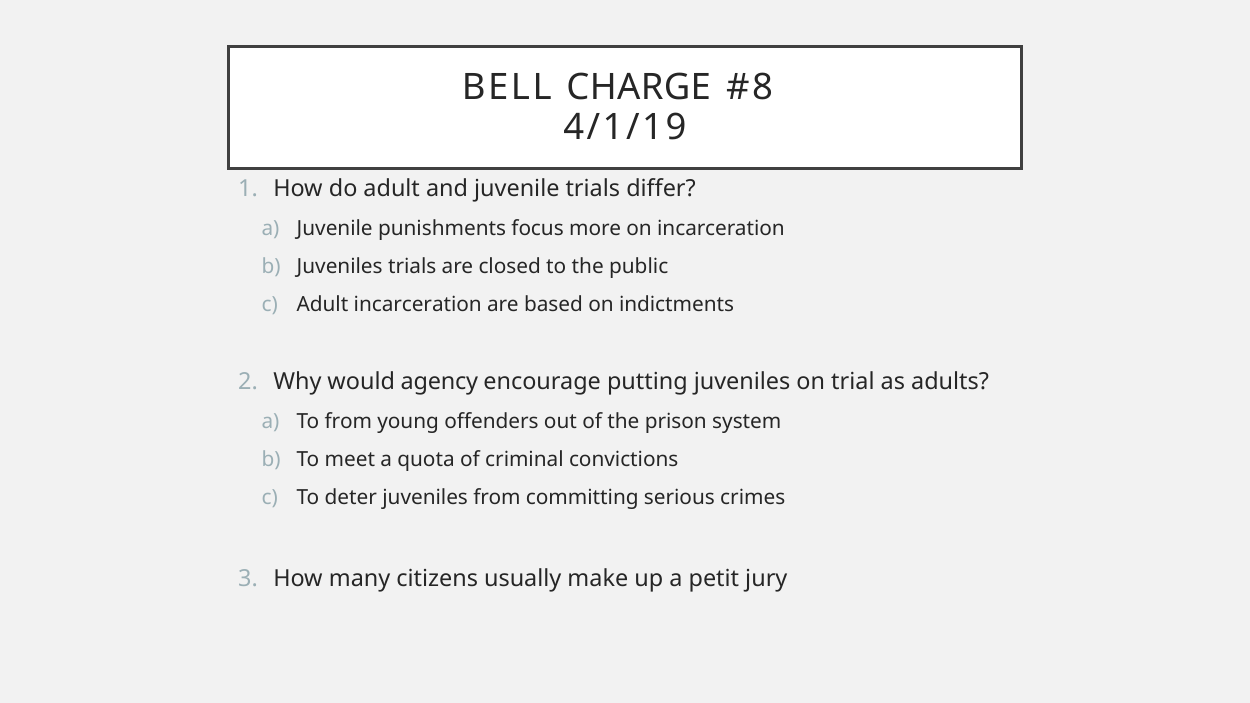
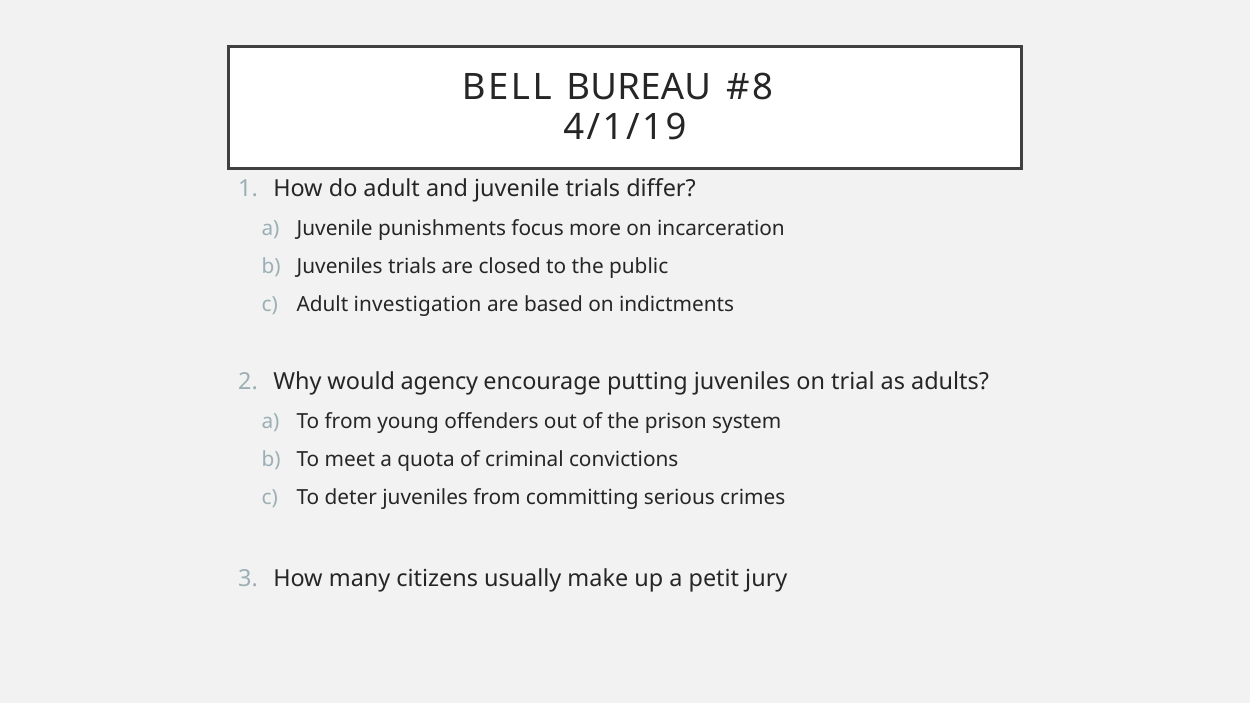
CHARGE: CHARGE -> BUREAU
Adult incarceration: incarceration -> investigation
